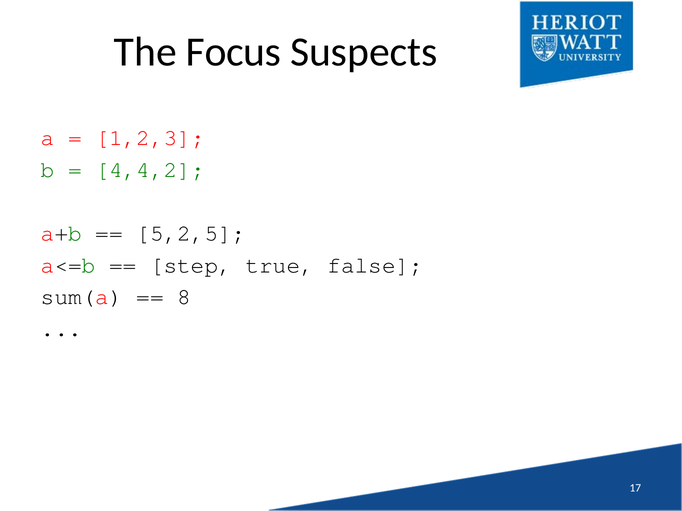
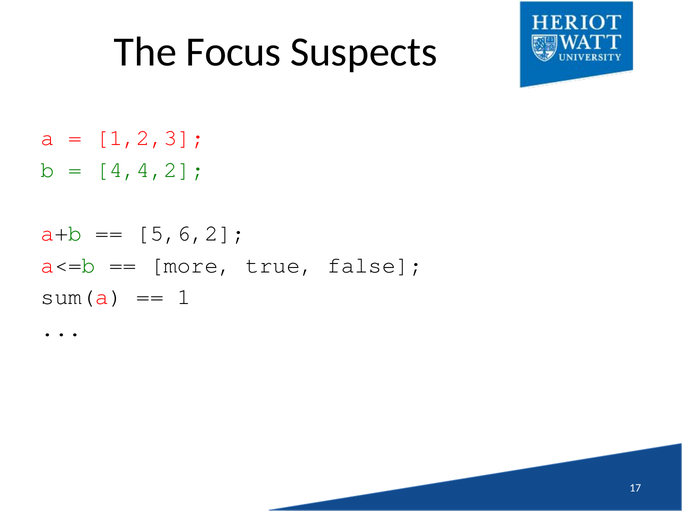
5,2,5: 5,2,5 -> 5,6,2
step: step -> more
8: 8 -> 1
